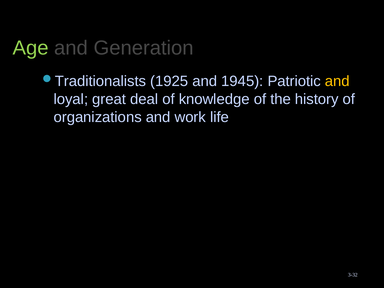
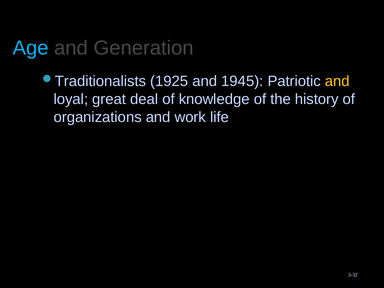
Age colour: light green -> light blue
